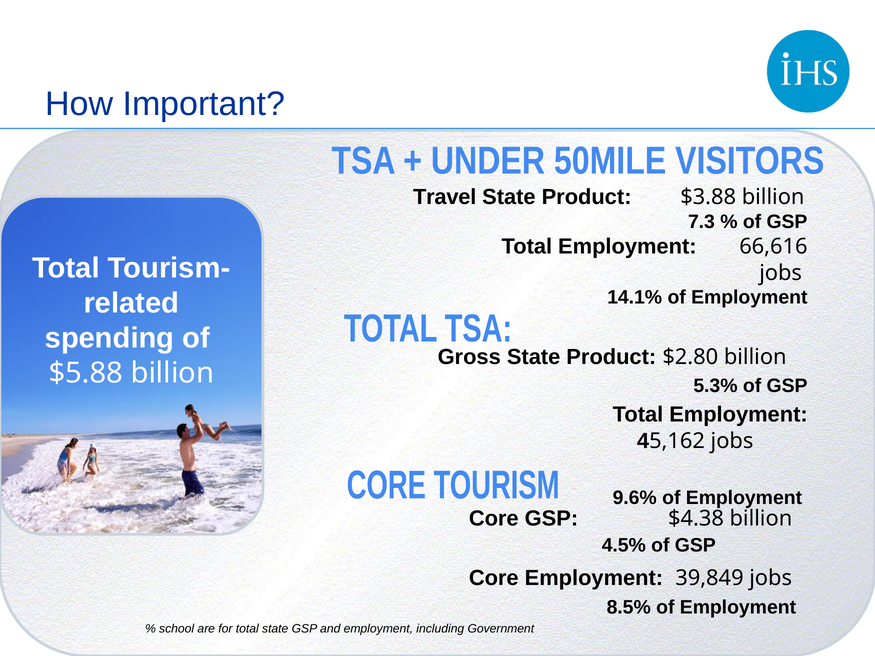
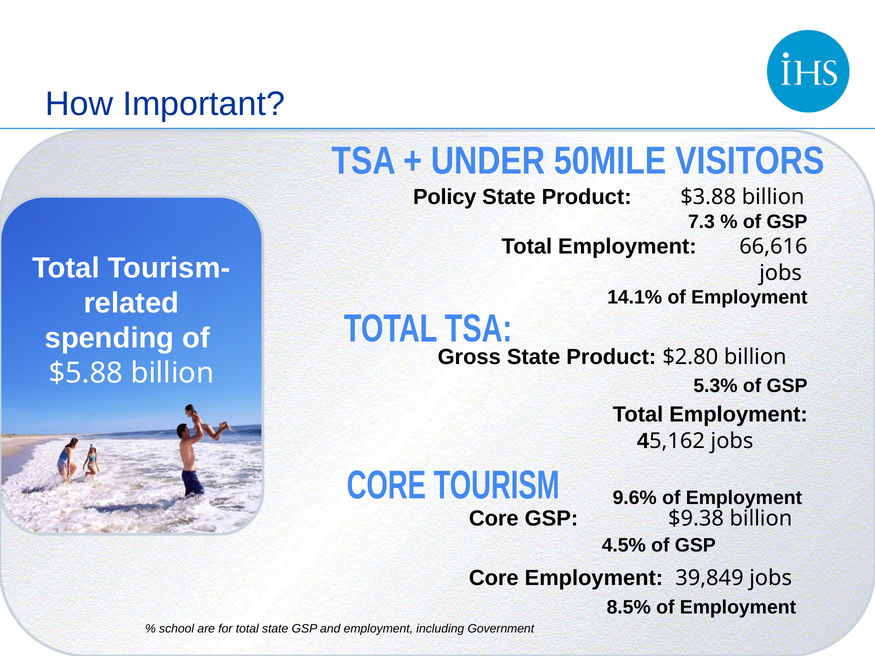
Travel: Travel -> Policy
$4.38: $4.38 -> $9.38
